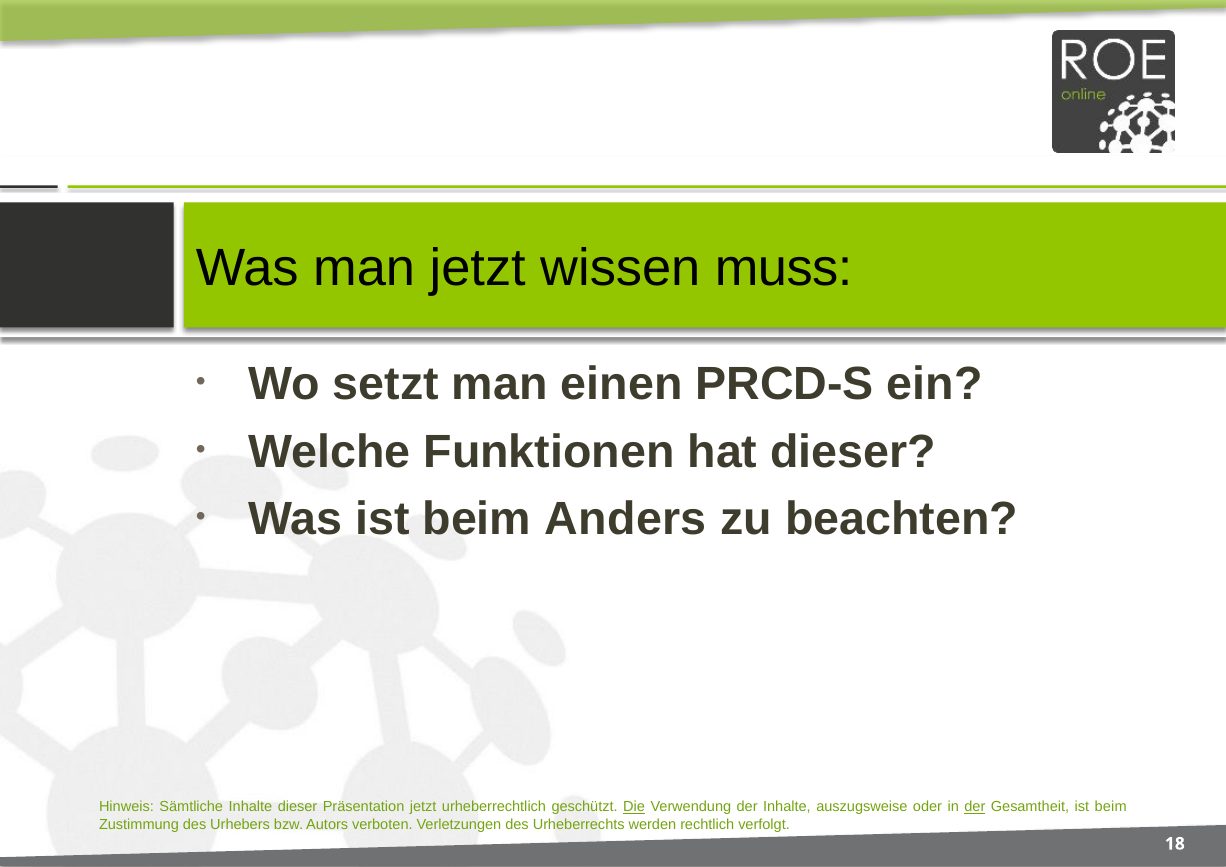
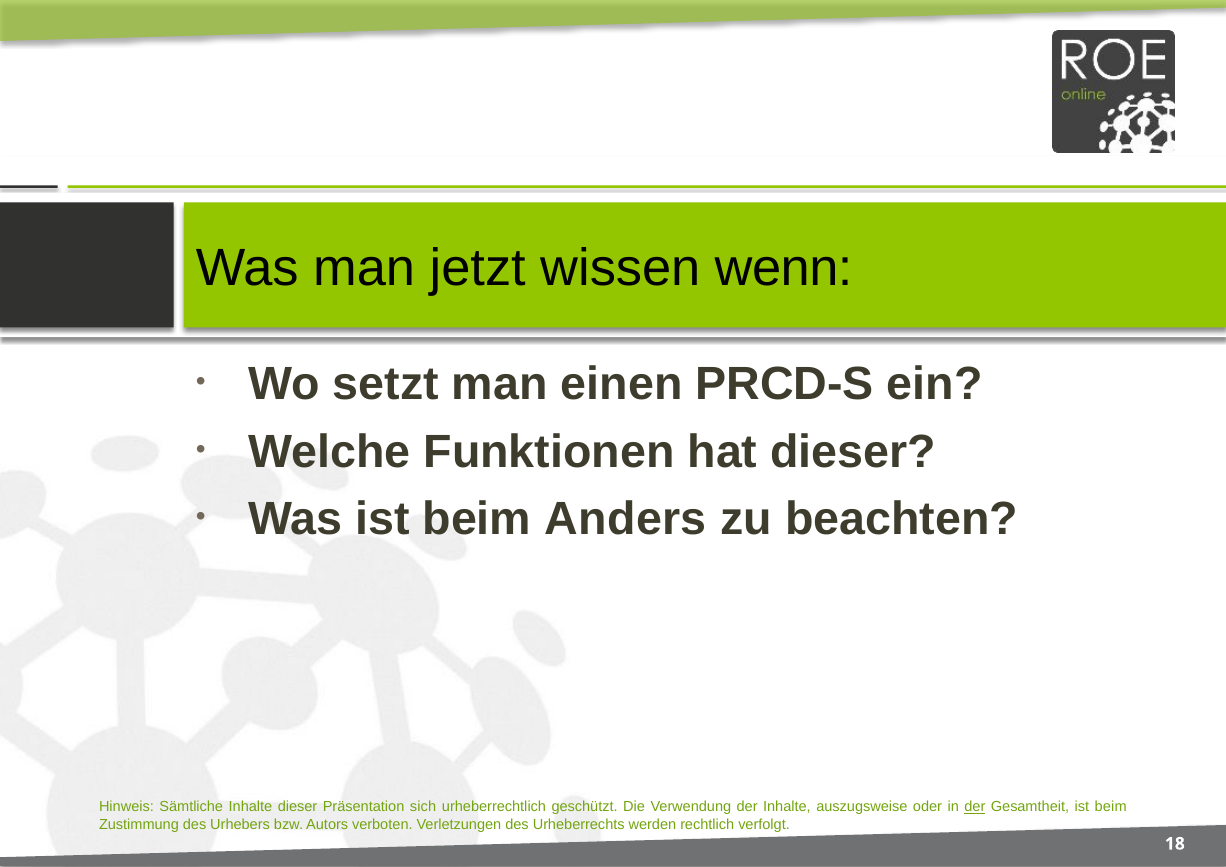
muss: muss -> wenn
Präsentation jetzt: jetzt -> sich
Die underline: present -> none
